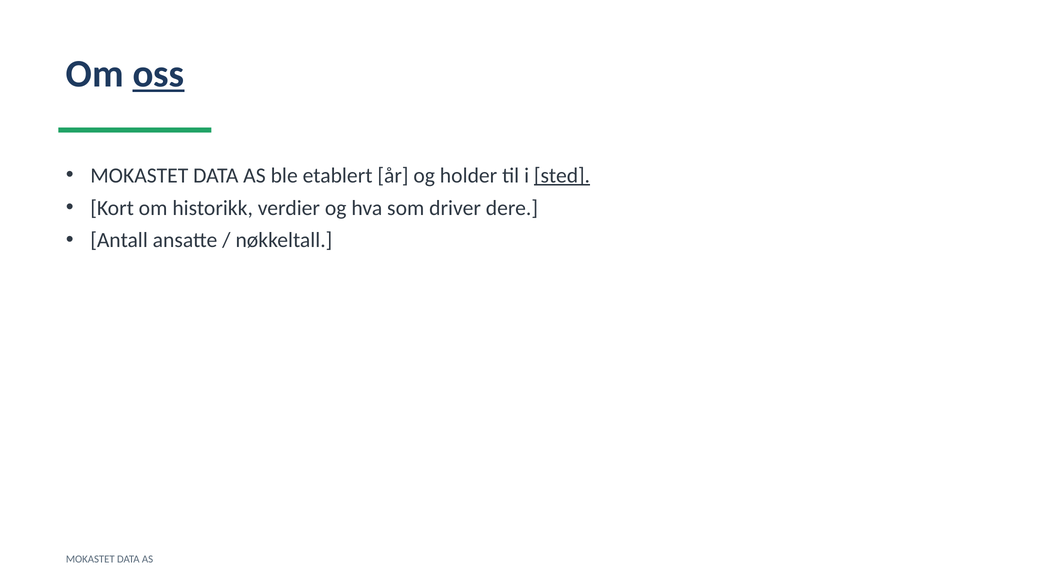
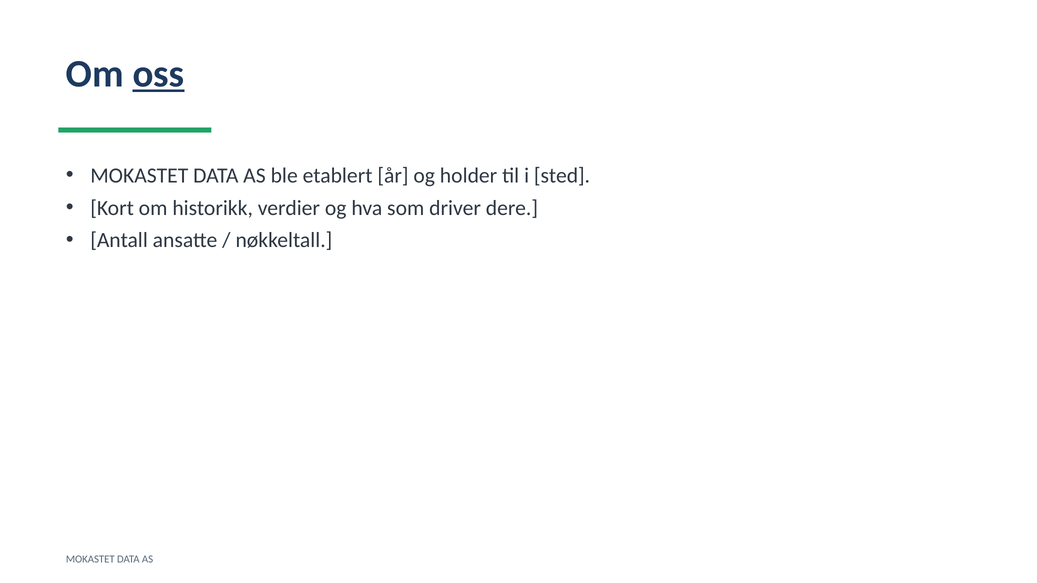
sted underline: present -> none
